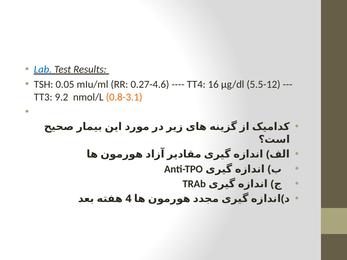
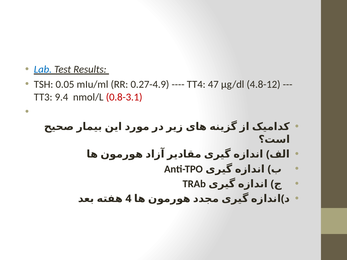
0.27-4.6: 0.27-4.6 -> 0.27-4.9
16: 16 -> 47
5.5-12: 5.5-12 -> 4.8-12
9.2: 9.2 -> 9.4
0.8-3.1 colour: orange -> red
